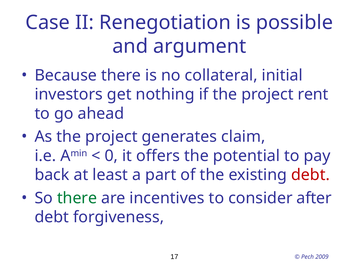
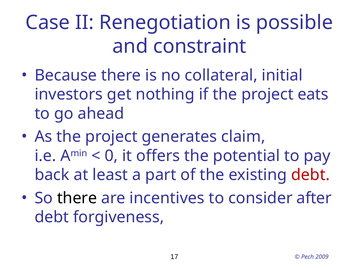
argument: argument -> constraint
rent: rent -> eats
there at (77, 198) colour: green -> black
